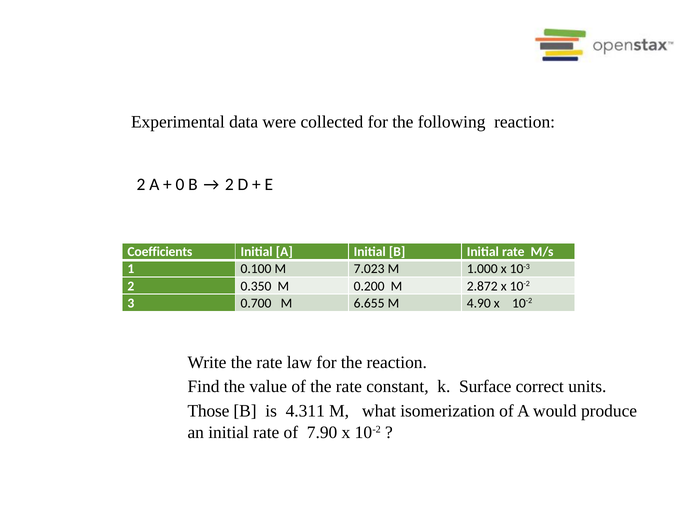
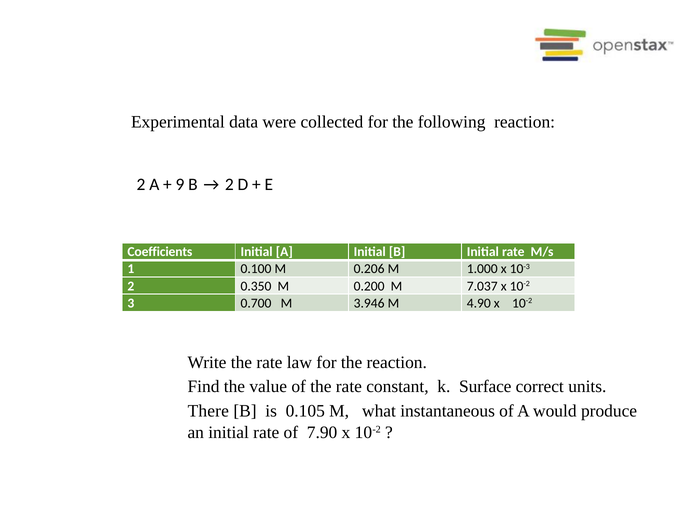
0: 0 -> 9
7.023: 7.023 -> 0.206
2.872: 2.872 -> 7.037
6.655: 6.655 -> 3.946
Those: Those -> There
4.311: 4.311 -> 0.105
isomerization: isomerization -> instantaneous
